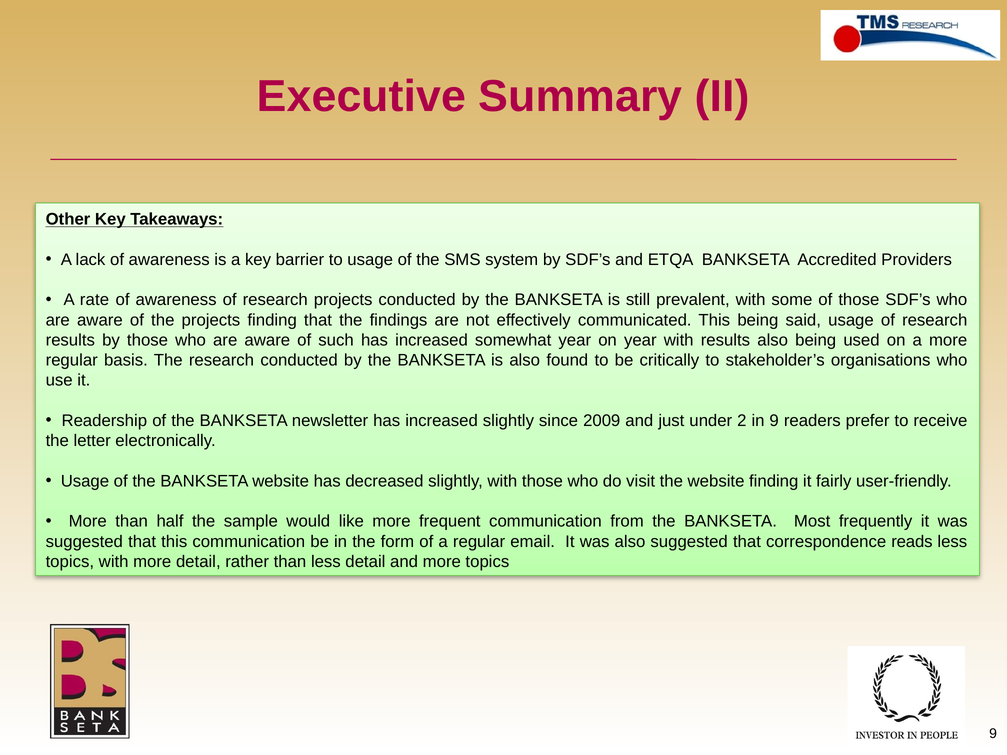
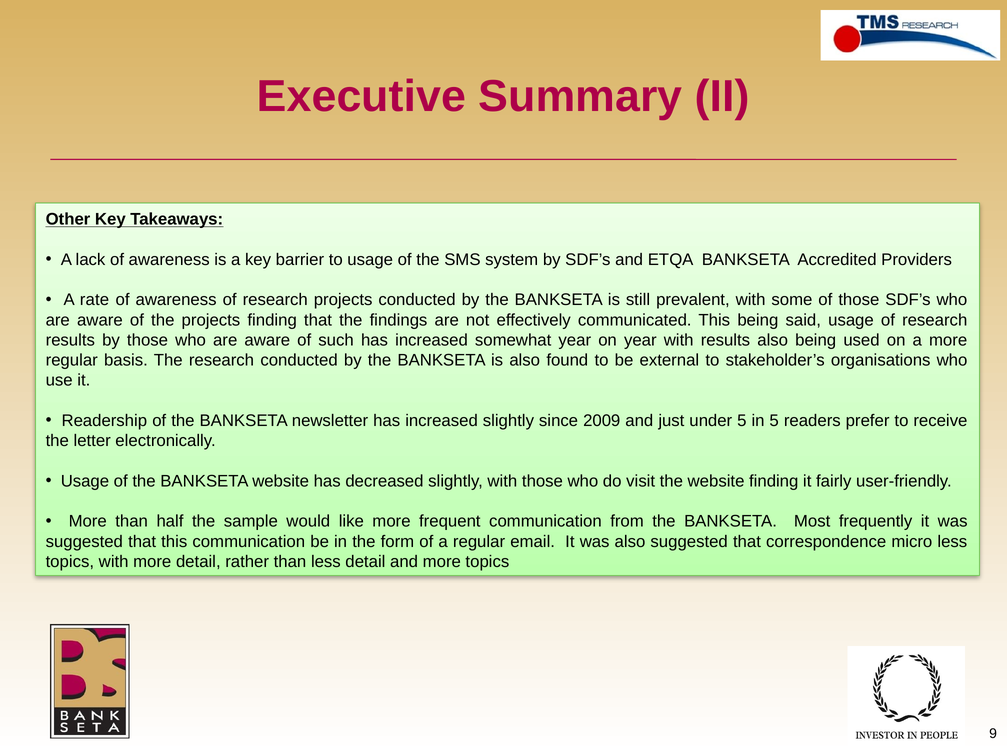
critically: critically -> external
under 2: 2 -> 5
in 9: 9 -> 5
reads: reads -> micro
